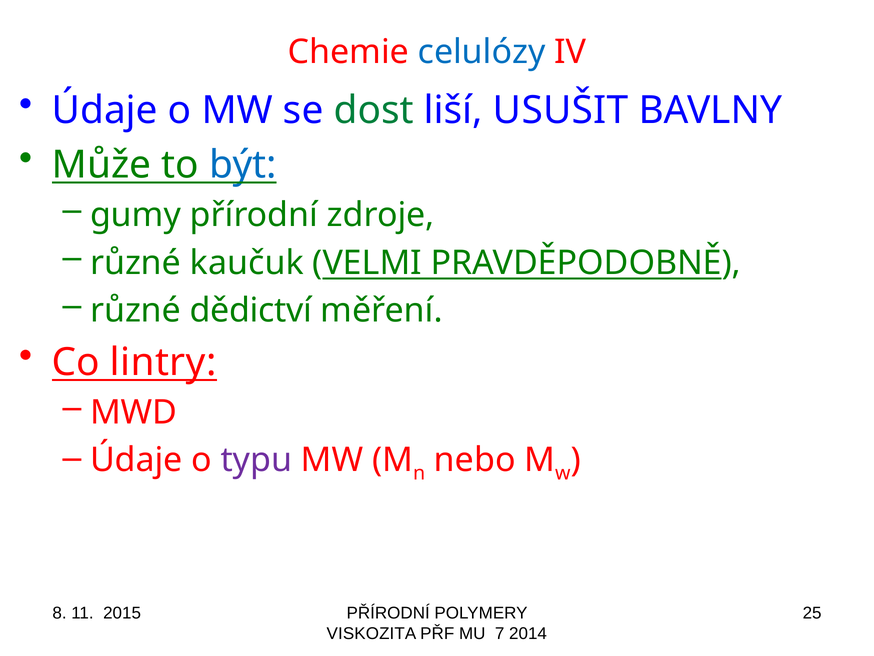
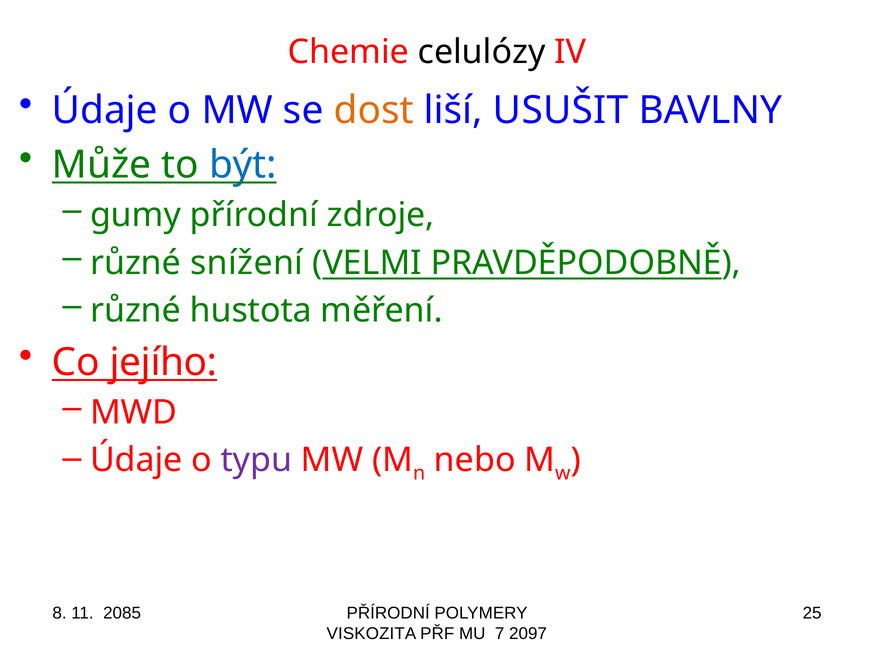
celulózy colour: blue -> black
dost colour: green -> orange
kaučuk: kaučuk -> snížení
dědictví: dědictví -> hustota
lintry: lintry -> jejího
2015: 2015 -> 2085
2014: 2014 -> 2097
